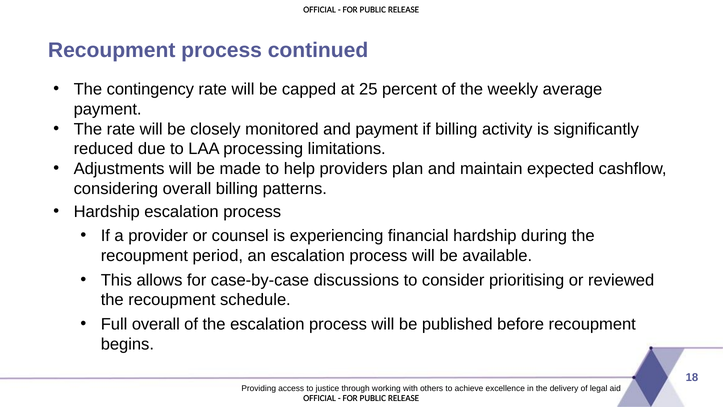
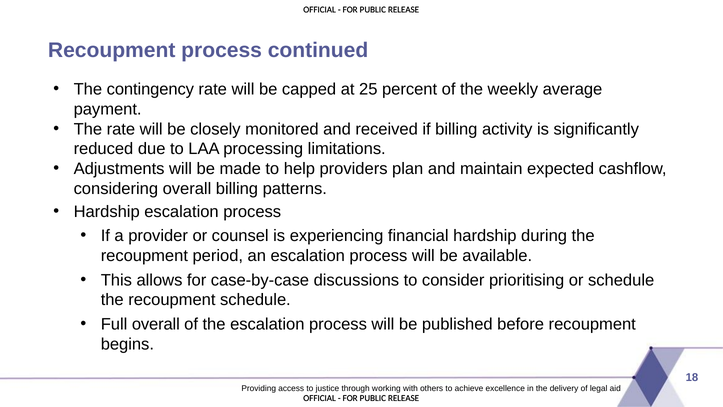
and payment: payment -> received
or reviewed: reviewed -> schedule
